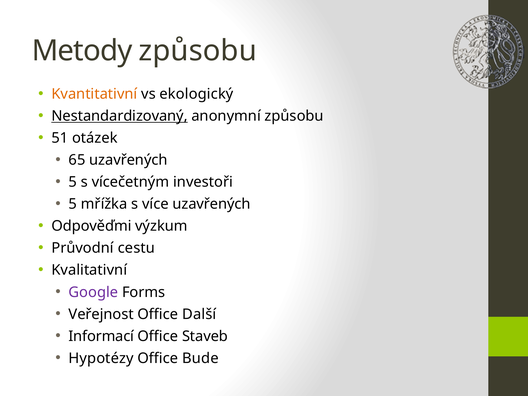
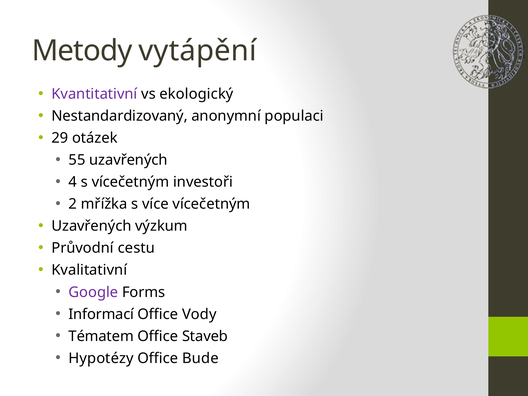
Metody způsobu: způsobu -> vytápění
Kvantitativní colour: orange -> purple
Nestandardizovaný underline: present -> none
anonymní způsobu: způsobu -> populaci
51: 51 -> 29
65: 65 -> 55
5 at (73, 182): 5 -> 4
5 at (73, 204): 5 -> 2
více uzavřených: uzavřených -> vícečetným
Odpověďmi at (91, 226): Odpověďmi -> Uzavřených
Veřejnost: Veřejnost -> Informací
Další: Další -> Vody
Informací: Informací -> Tématem
